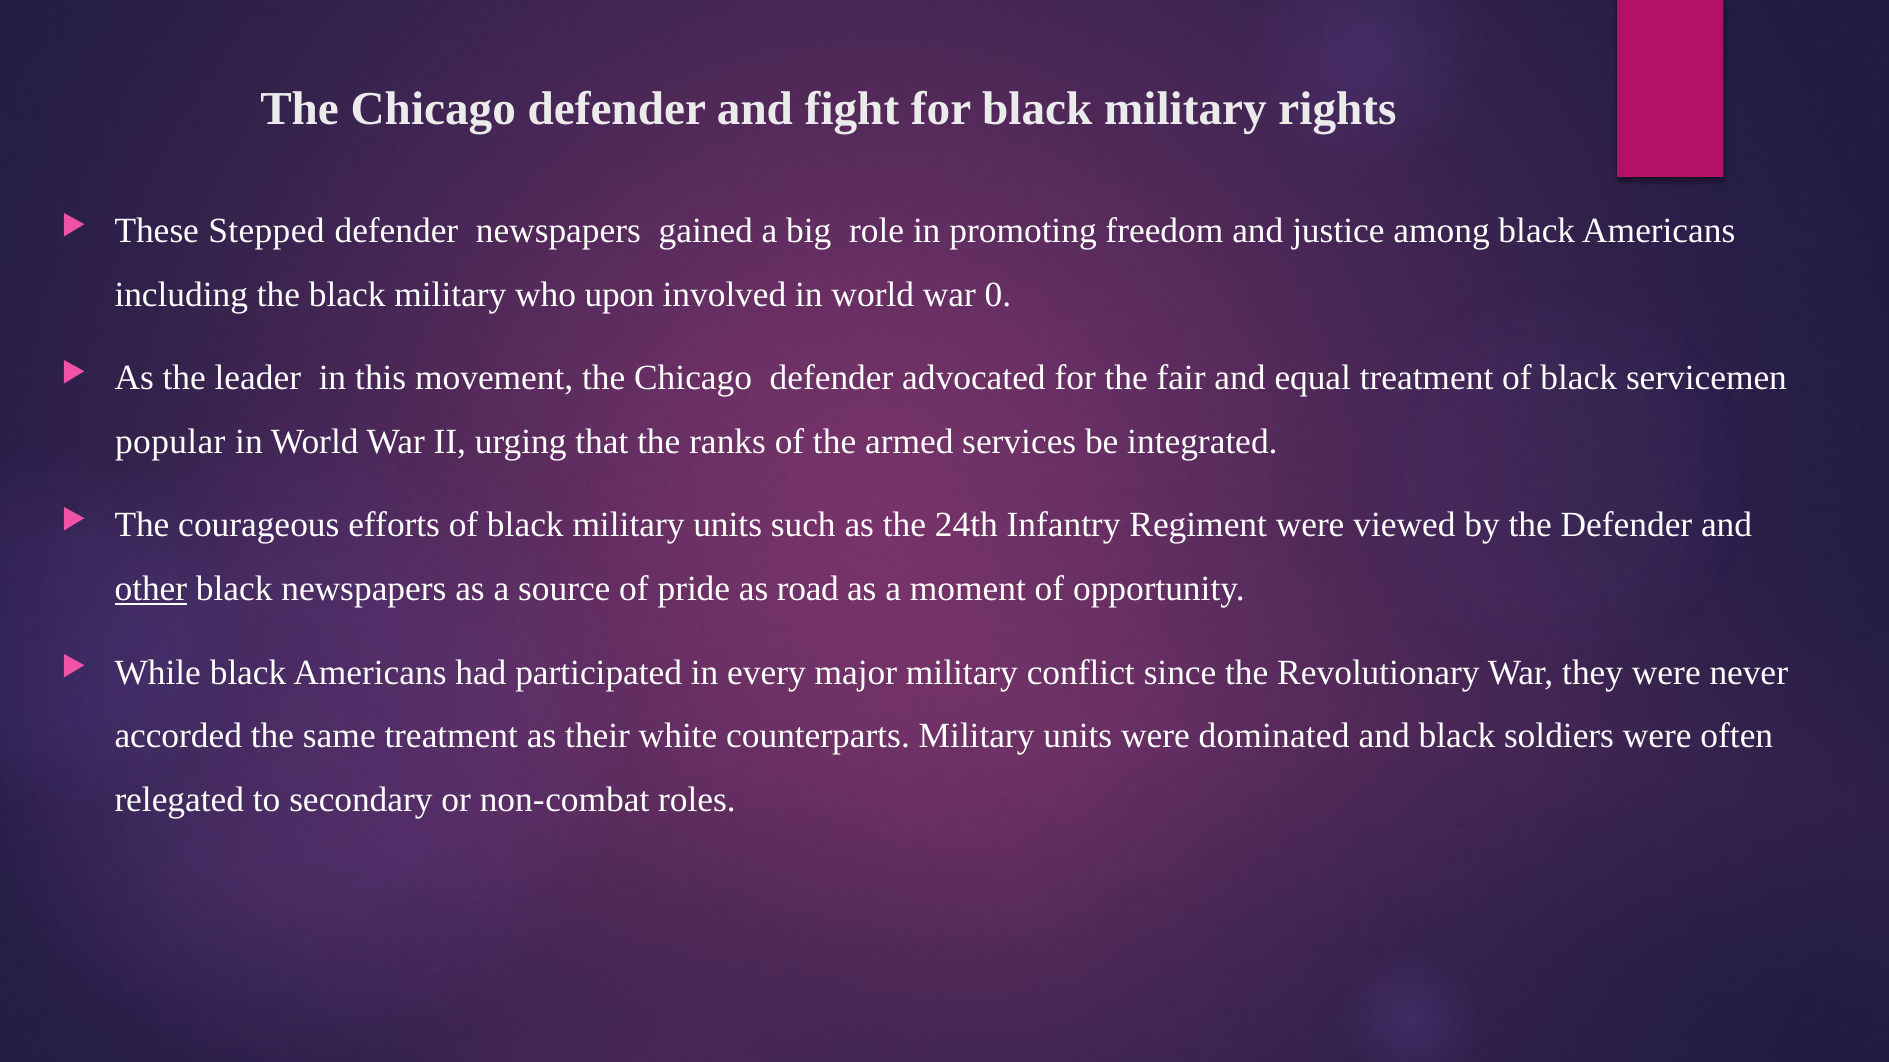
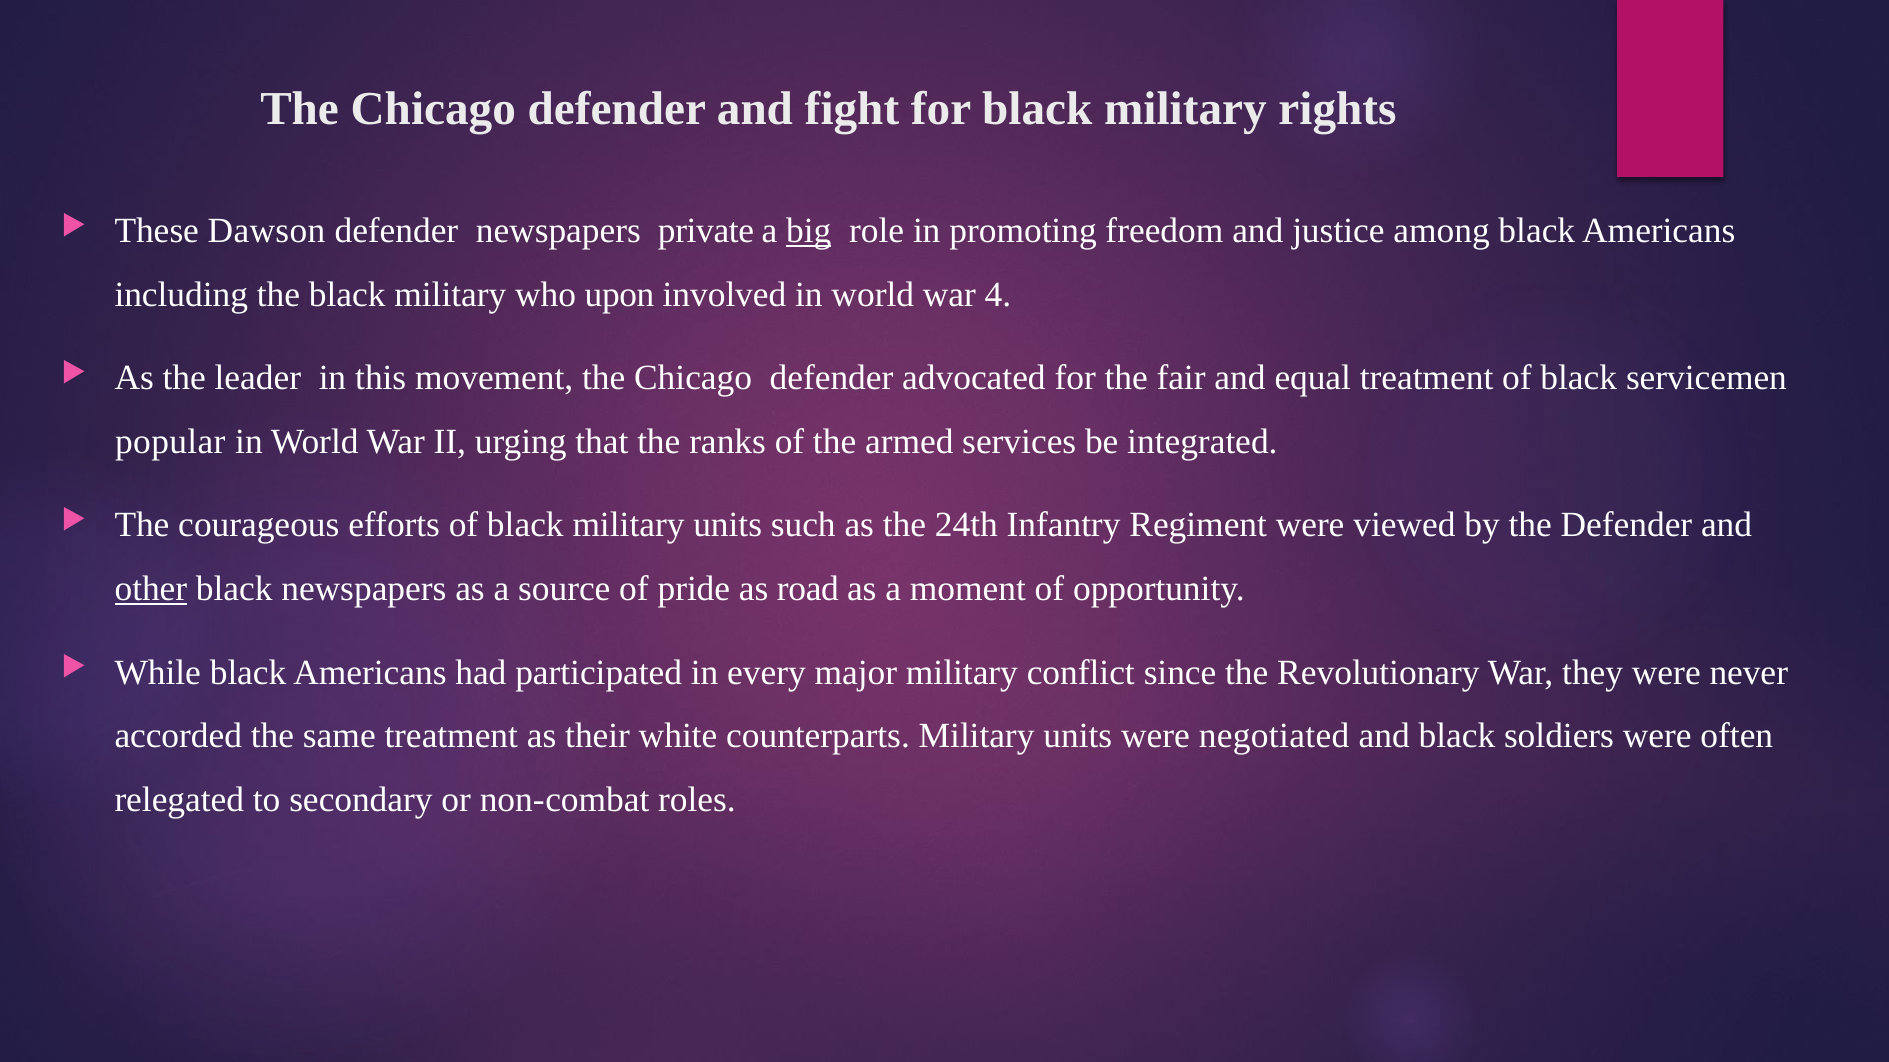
Stepped: Stepped -> Dawson
gained: gained -> private
big underline: none -> present
0: 0 -> 4
dominated: dominated -> negotiated
